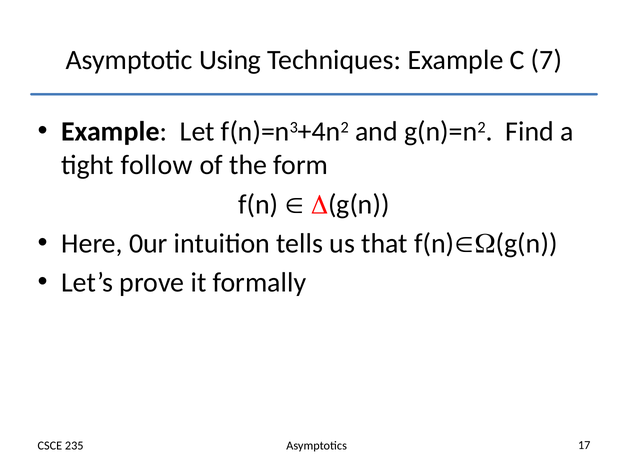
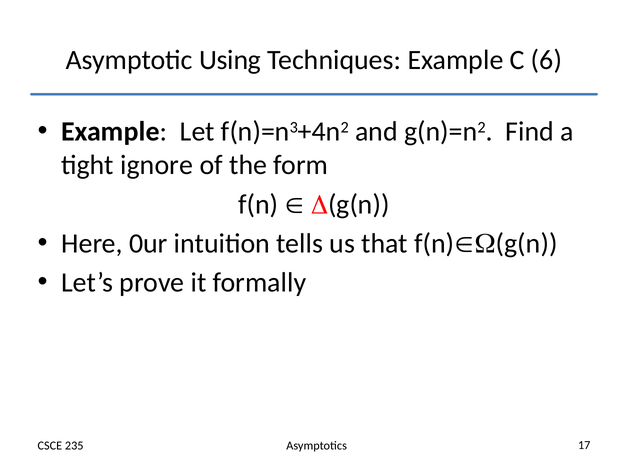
7: 7 -> 6
follow: follow -> ignore
